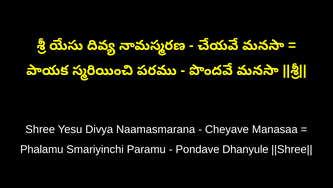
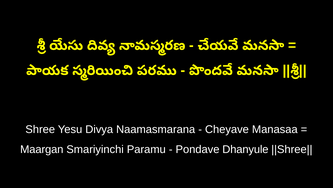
Phalamu: Phalamu -> Maargan
